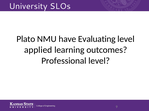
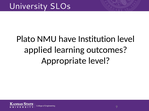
Evaluating: Evaluating -> Institution
Professional: Professional -> Appropriate
